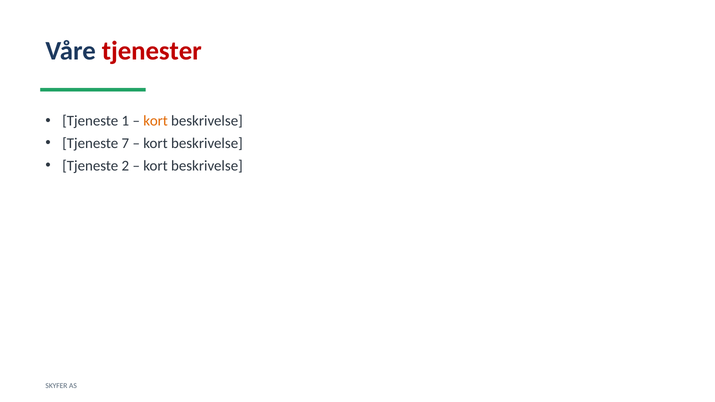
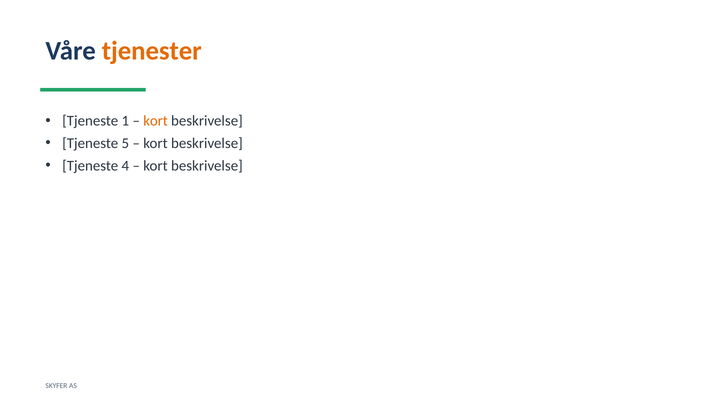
tjenester colour: red -> orange
7: 7 -> 5
2: 2 -> 4
